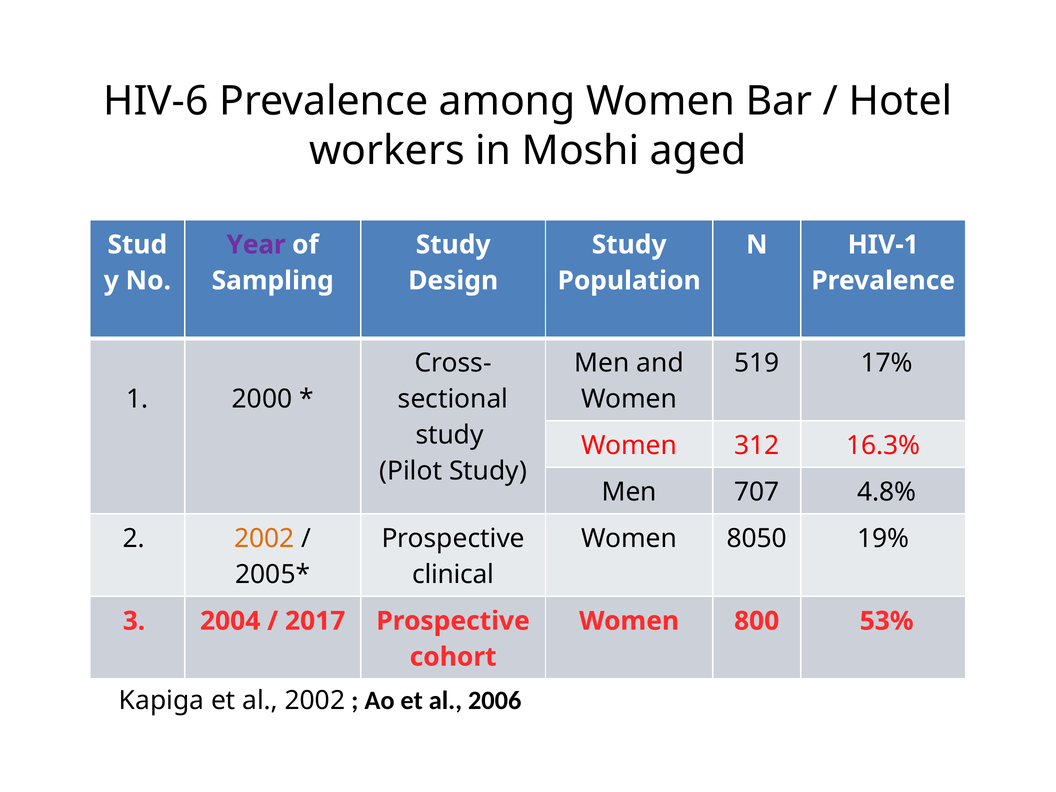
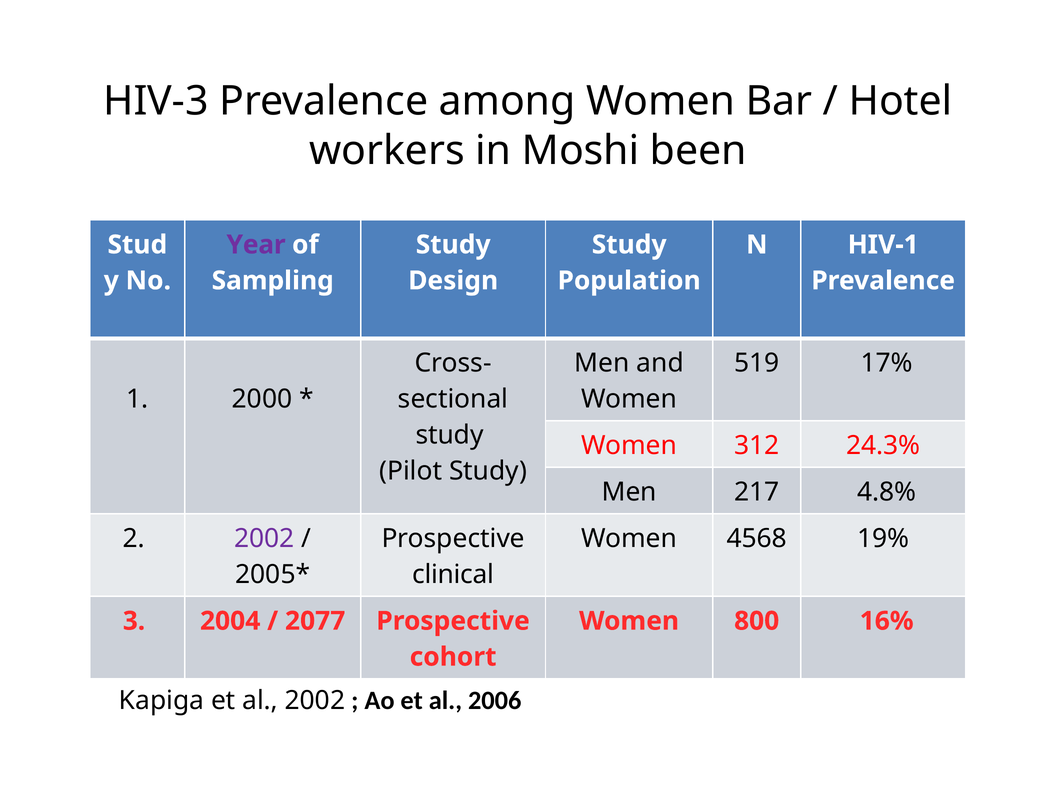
HIV-6: HIV-6 -> HIV-3
aged: aged -> been
16.3%: 16.3% -> 24.3%
707: 707 -> 217
2002 at (264, 539) colour: orange -> purple
8050: 8050 -> 4568
2017: 2017 -> 2077
53%: 53% -> 16%
